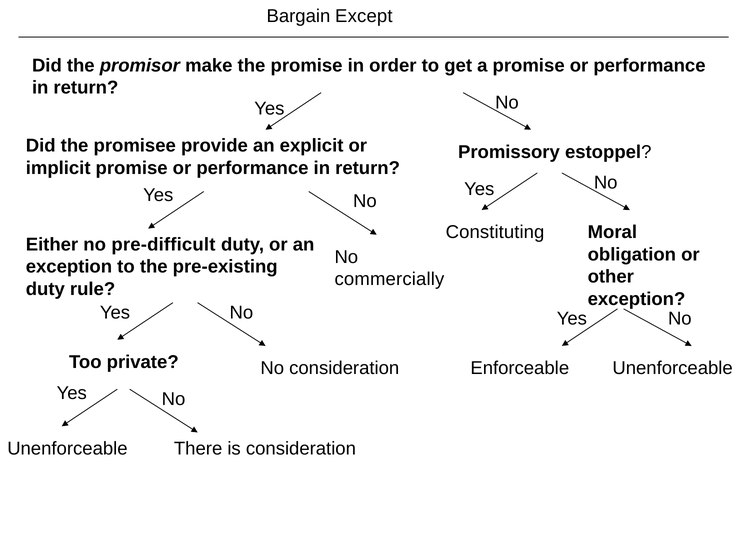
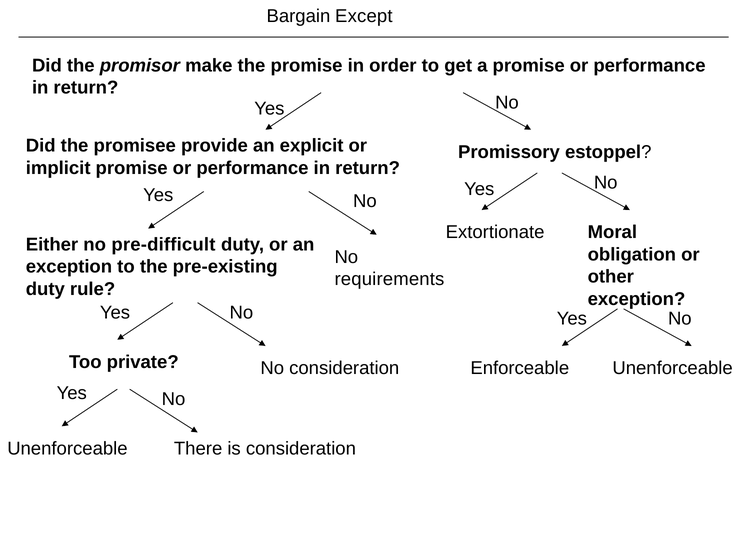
Constituting: Constituting -> Extortionate
commercially: commercially -> requirements
